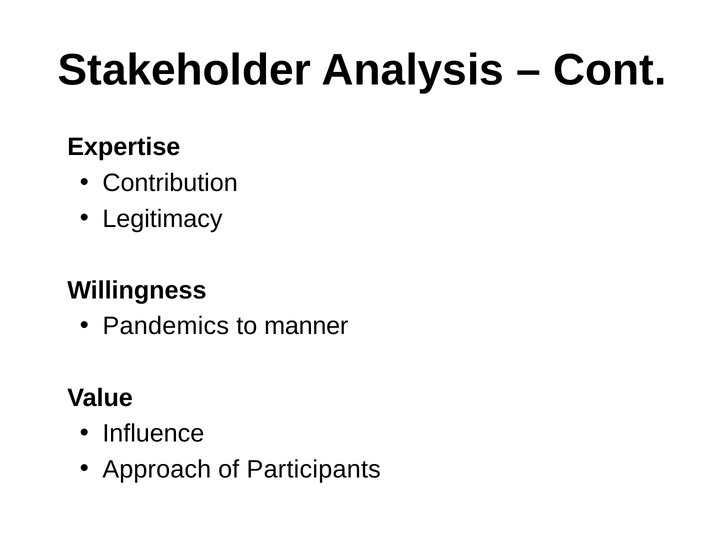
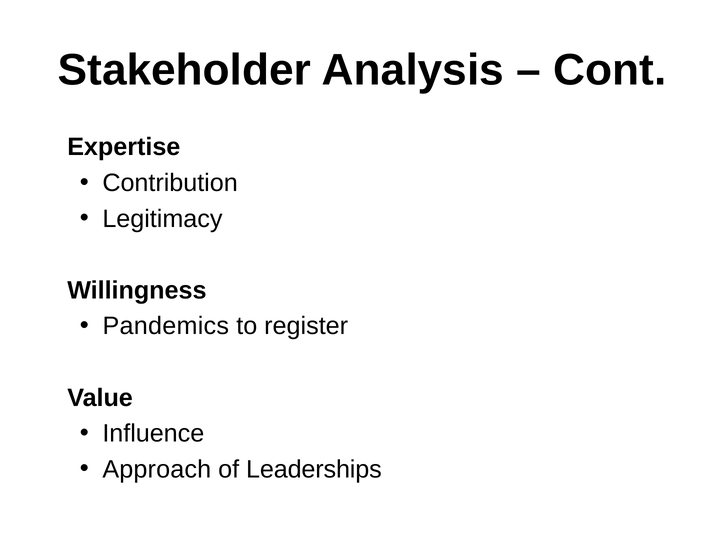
manner: manner -> register
Participants: Participants -> Leaderships
